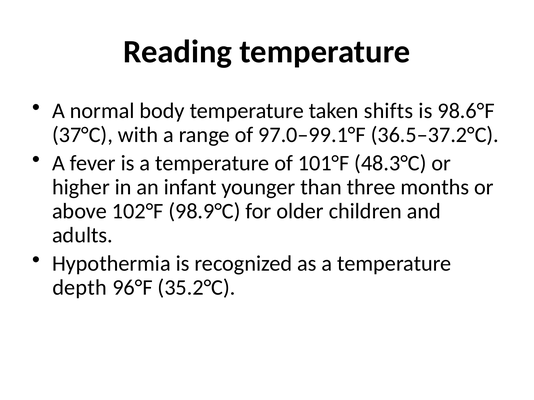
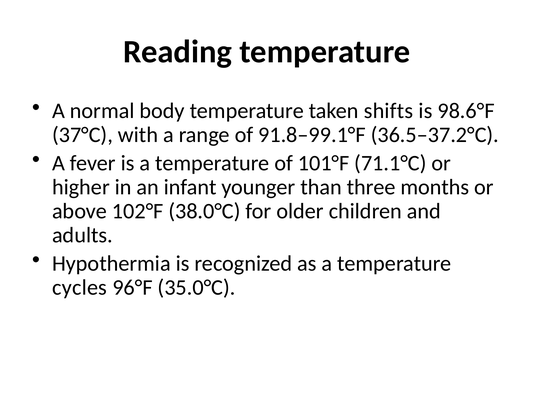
97.0–99.1°F: 97.0–99.1°F -> 91.8–99.1°F
48.3°C: 48.3°C -> 71.1°C
98.9°C: 98.9°C -> 38.0°C
depth: depth -> cycles
35.2°C: 35.2°C -> 35.0°C
